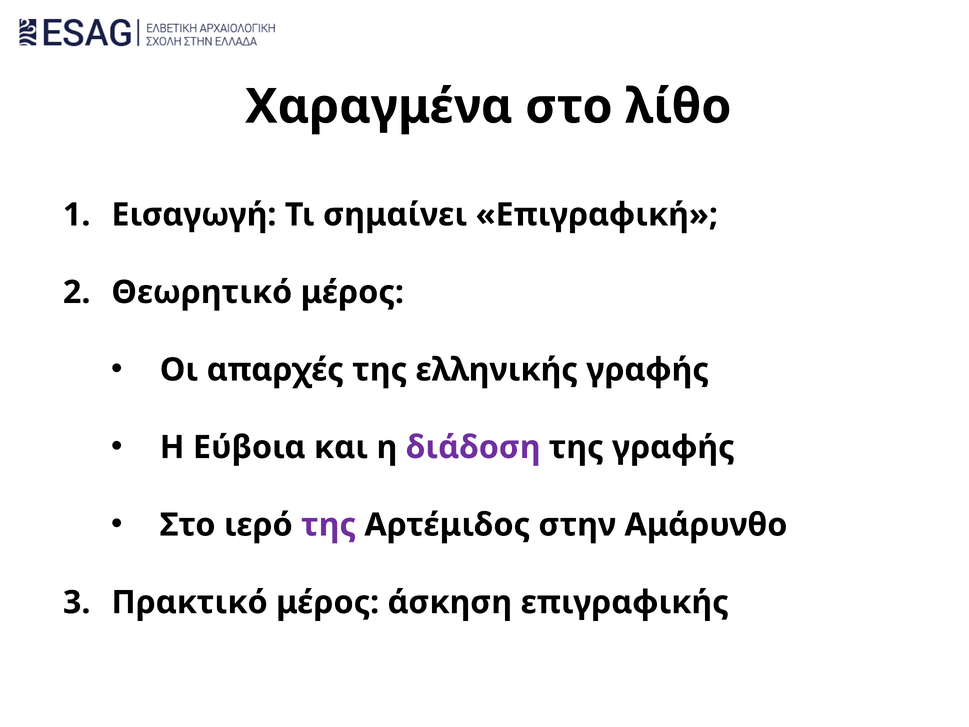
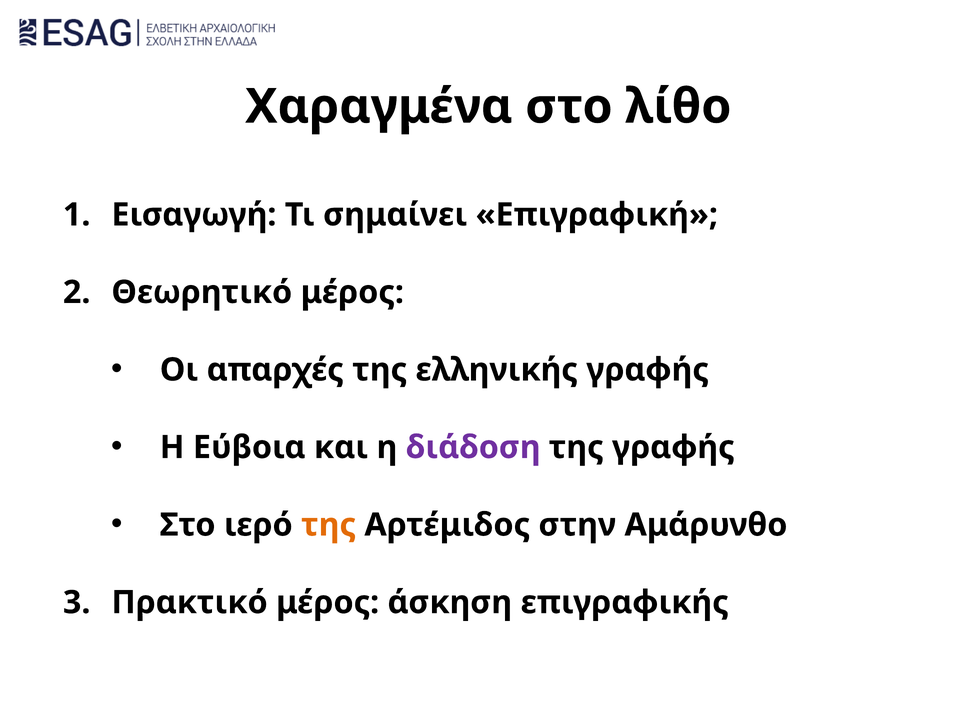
της at (329, 525) colour: purple -> orange
